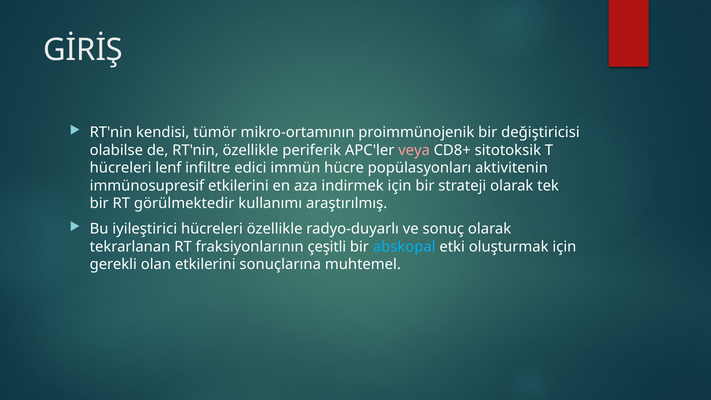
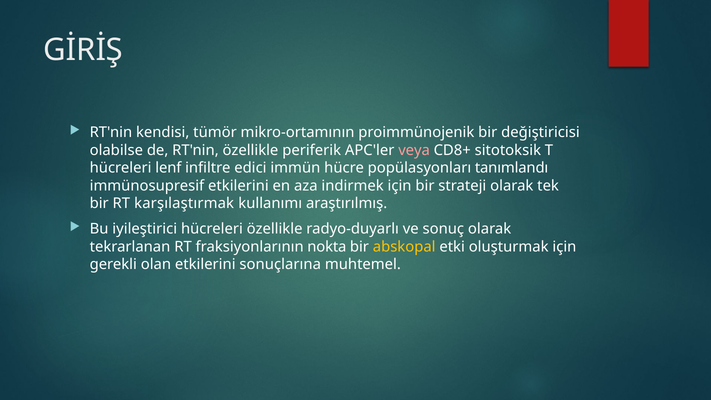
aktivitenin: aktivitenin -> tanımlandı
görülmektedir: görülmektedir -> karşılaştırmak
çeşitli: çeşitli -> nokta
abskopal colour: light blue -> yellow
